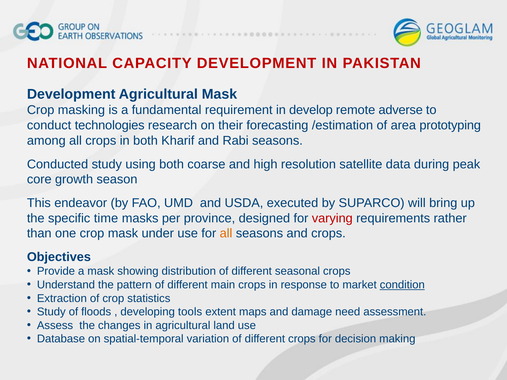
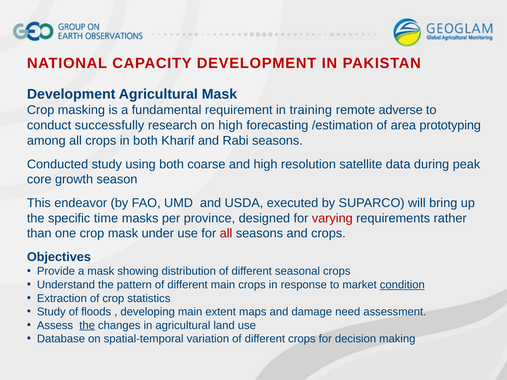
develop: develop -> training
technologies: technologies -> successfully
on their: their -> high
all at (226, 234) colour: orange -> red
developing tools: tools -> main
the at (87, 326) underline: none -> present
